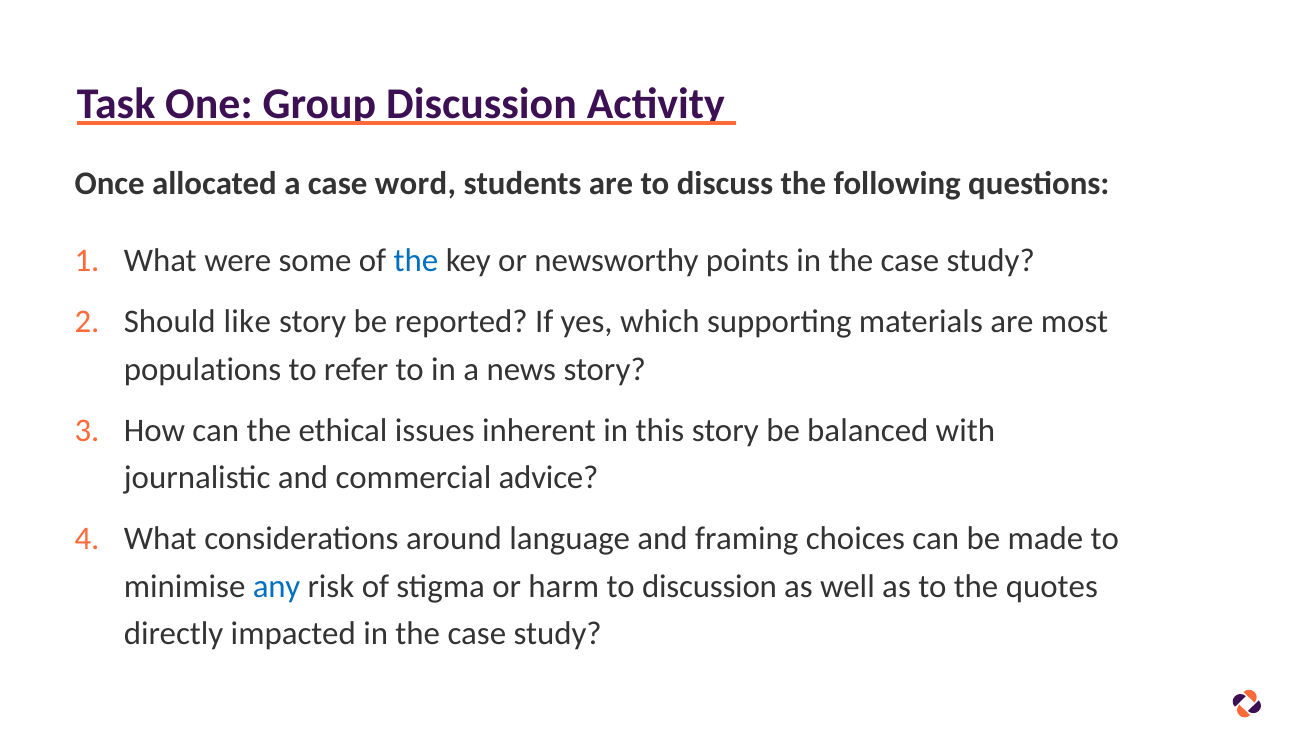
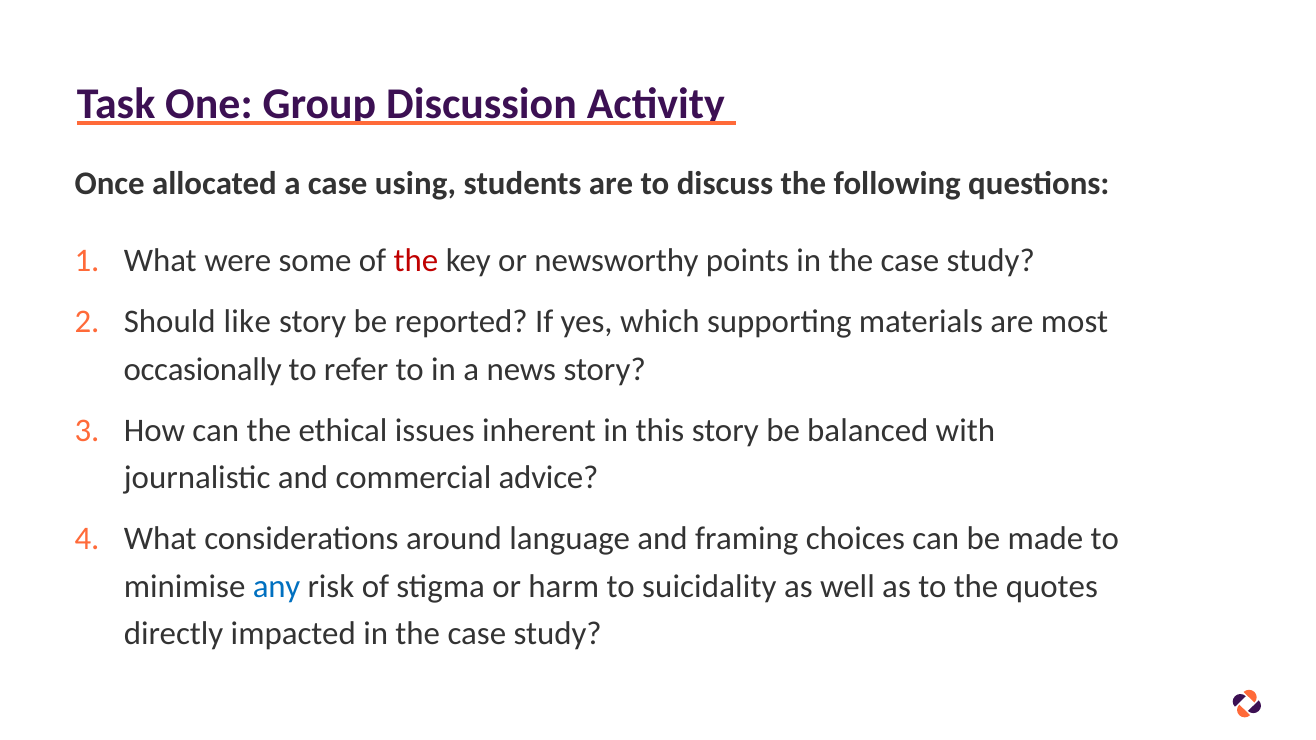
word: word -> using
the at (416, 261) colour: blue -> red
populations: populations -> occasionally
to discussion: discussion -> suicidality
